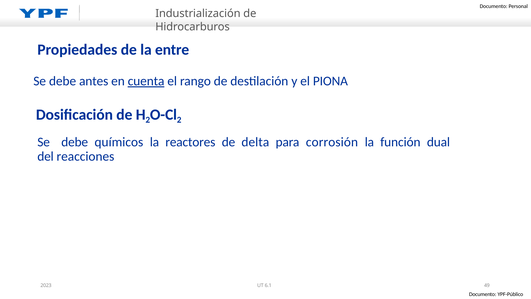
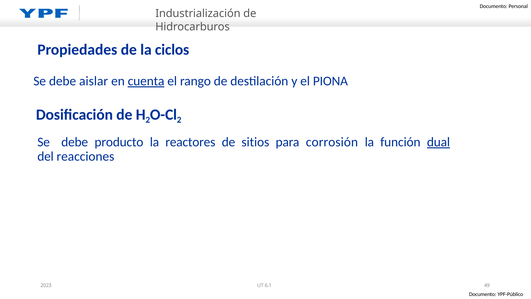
entre: entre -> ciclos
antes: antes -> aislar
químicos: químicos -> producto
delta: delta -> sitios
dual underline: none -> present
